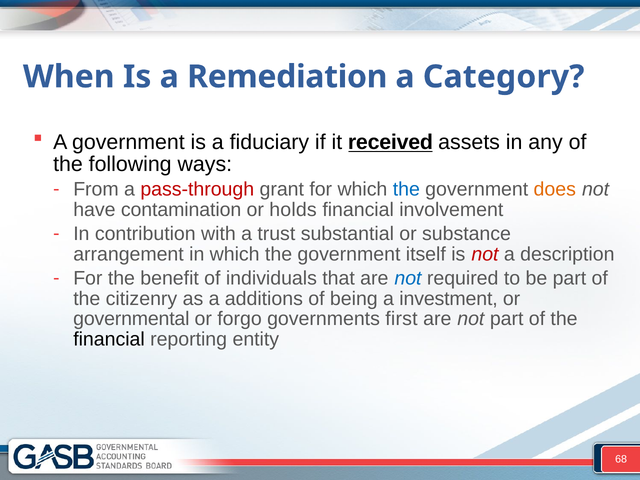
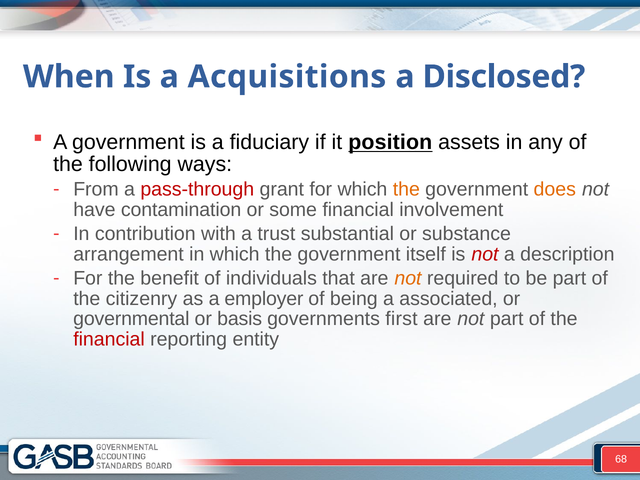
Remediation: Remediation -> Acquisitions
Category: Category -> Disclosed
received: received -> position
the at (406, 189) colour: blue -> orange
holds: holds -> some
not at (408, 278) colour: blue -> orange
additions: additions -> employer
investment: investment -> associated
forgo: forgo -> basis
financial at (109, 339) colour: black -> red
